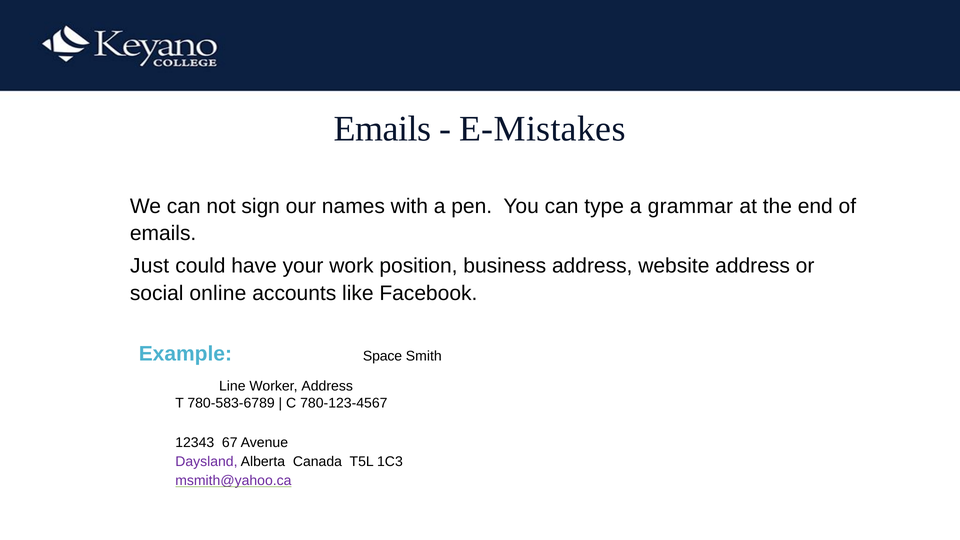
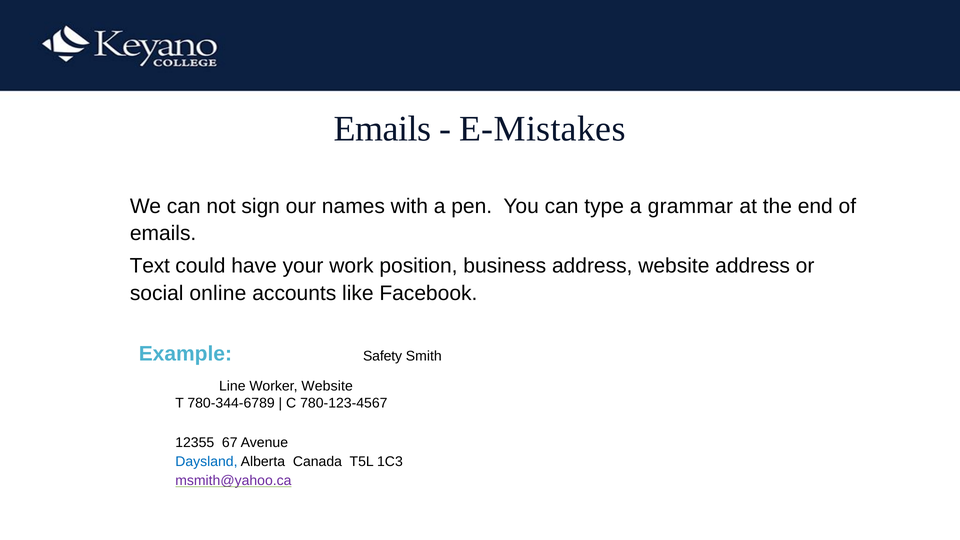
Just: Just -> Text
Space: Space -> Safety
Worker Address: Address -> Website
780-583-6789: 780-583-6789 -> 780-344-6789
12343: 12343 -> 12355
Daysland colour: purple -> blue
